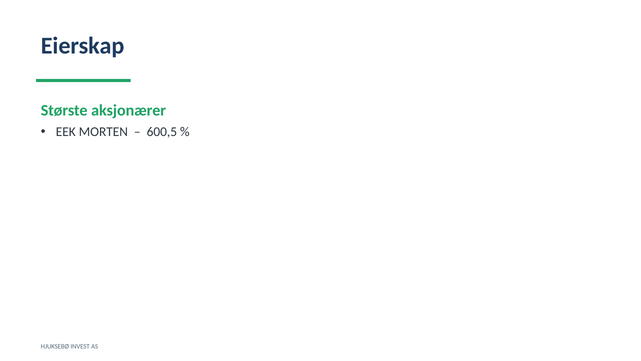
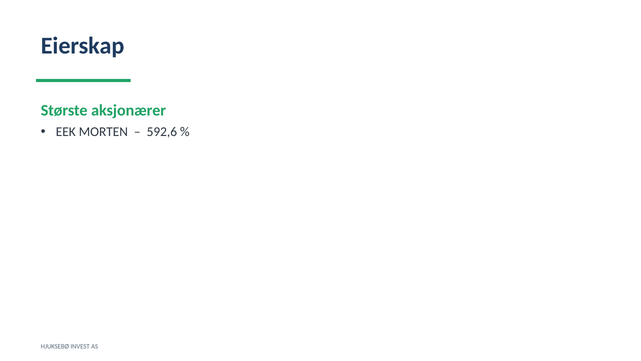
600,5: 600,5 -> 592,6
